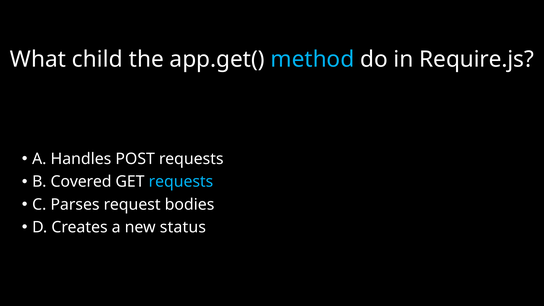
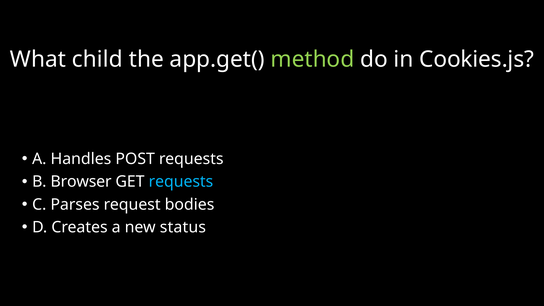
method colour: light blue -> light green
Require.js: Require.js -> Cookies.js
Covered: Covered -> Browser
